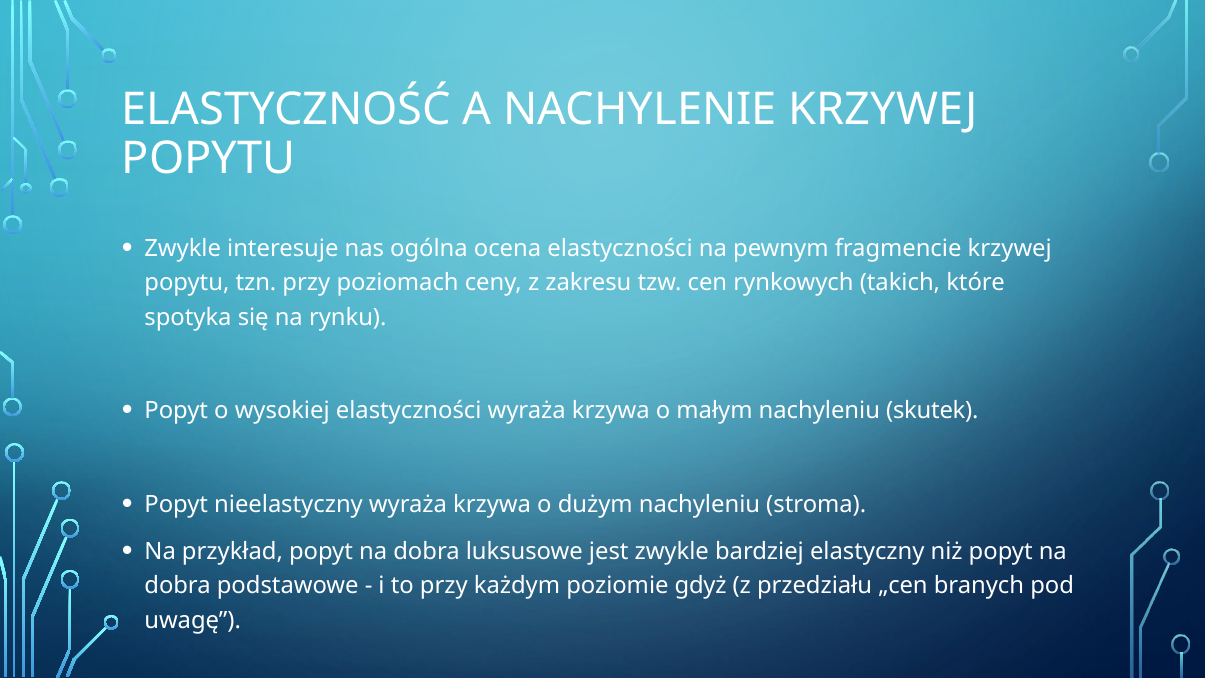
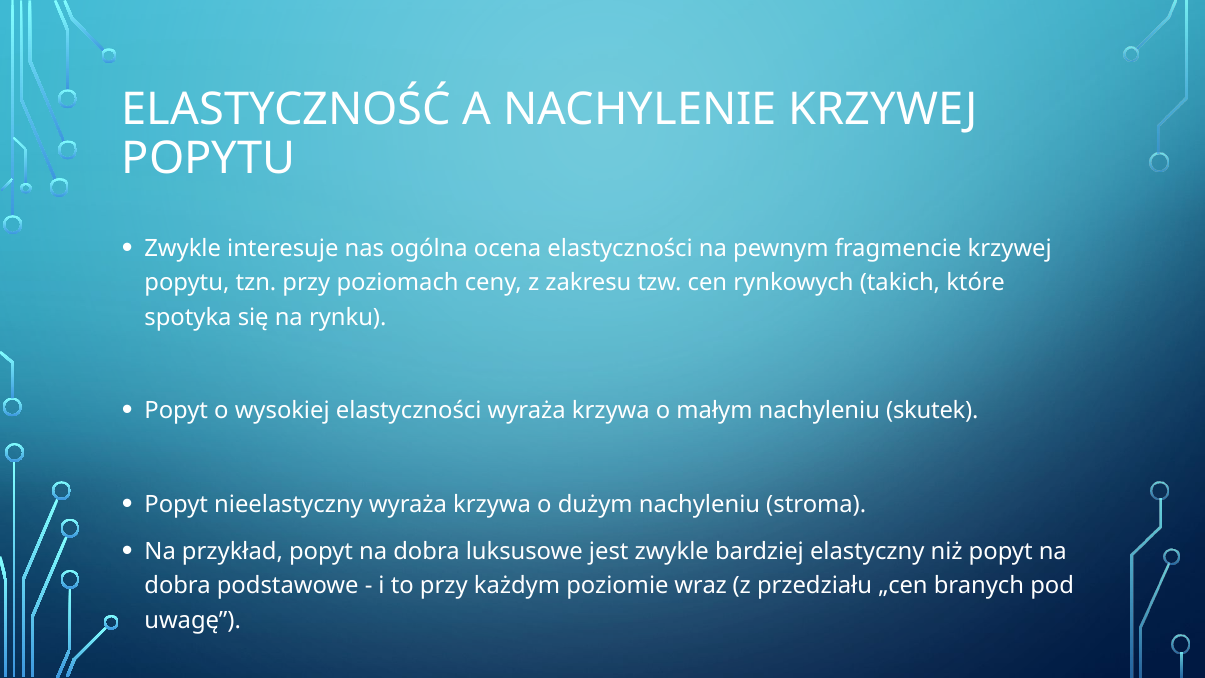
gdyż: gdyż -> wraz
